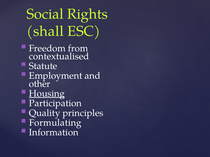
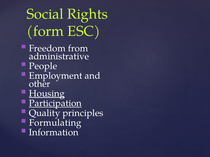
shall: shall -> form
contextualised: contextualised -> administrative
Statute: Statute -> People
Participation underline: none -> present
